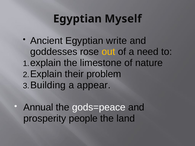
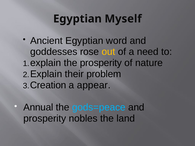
write: write -> word
the limestone: limestone -> prosperity
Building: Building -> Creation
gods=peace colour: white -> light blue
people: people -> nobles
